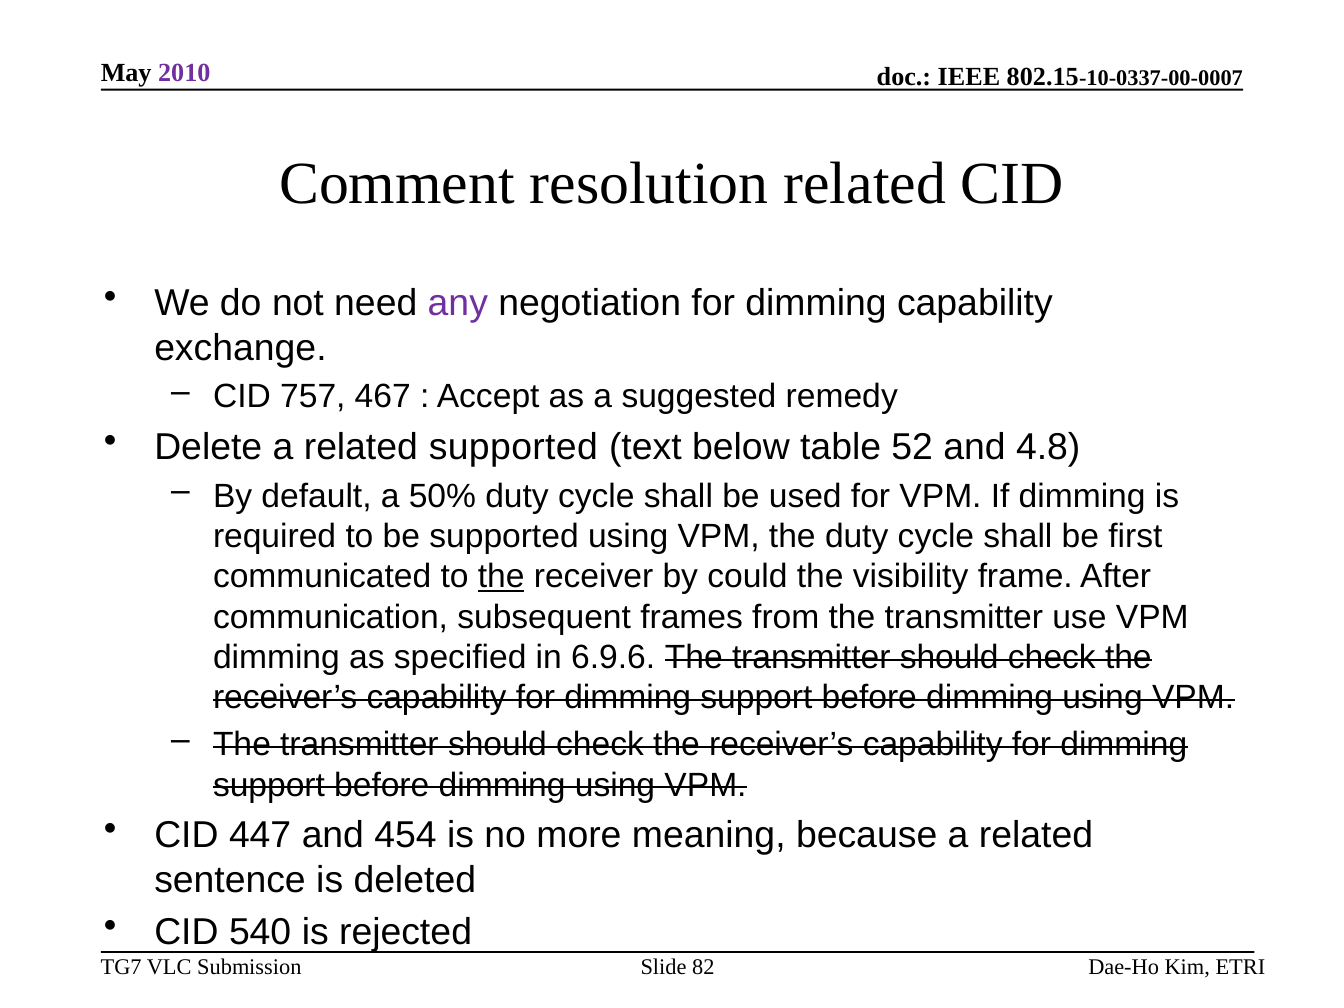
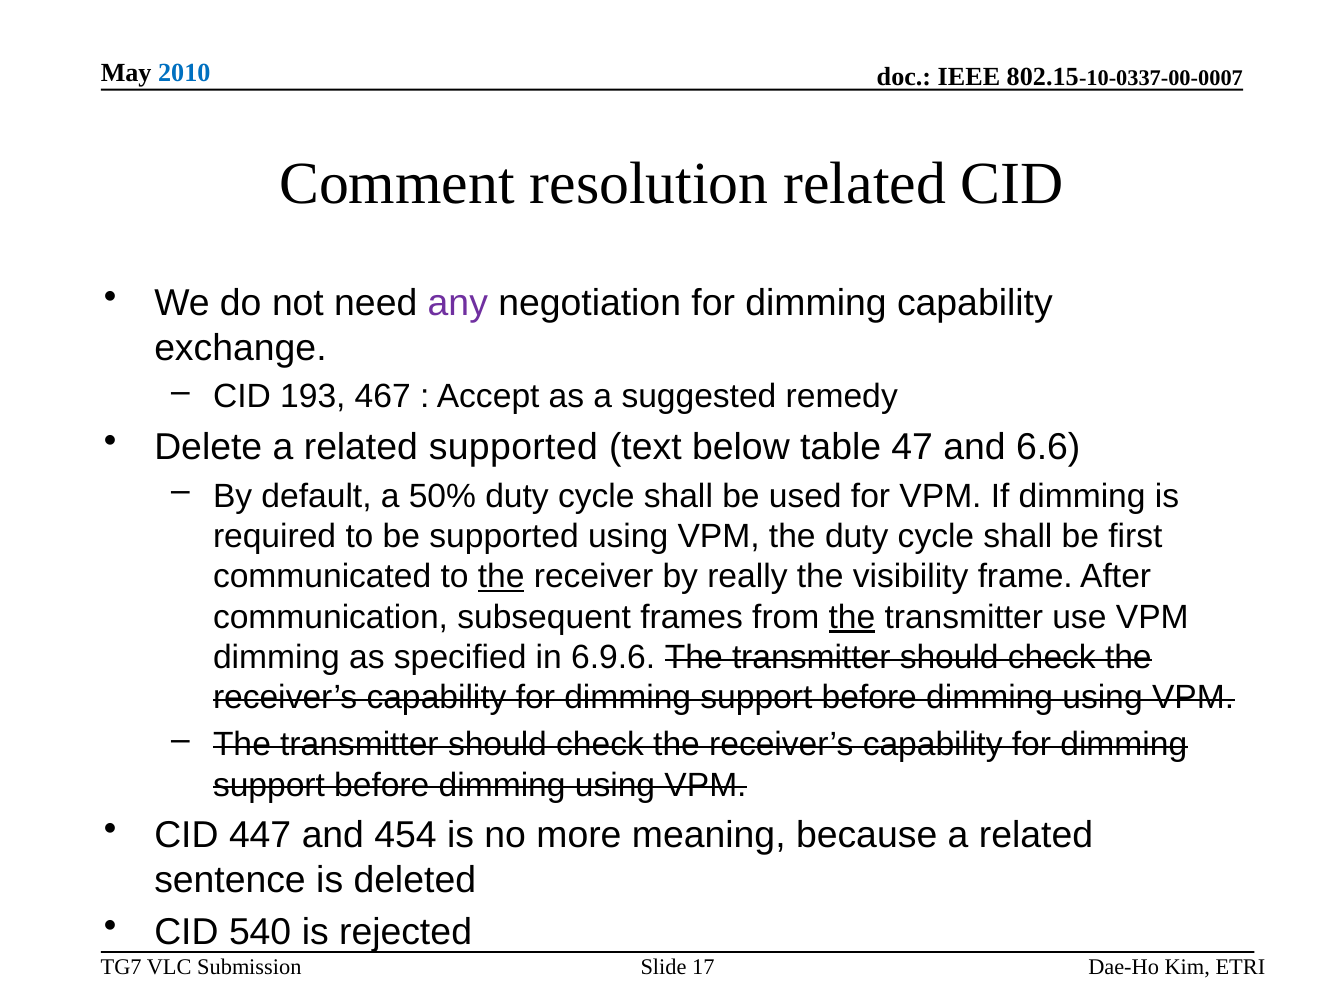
2010 colour: purple -> blue
757: 757 -> 193
52: 52 -> 47
4.8: 4.8 -> 6.6
could: could -> really
the at (852, 617) underline: none -> present
82: 82 -> 17
